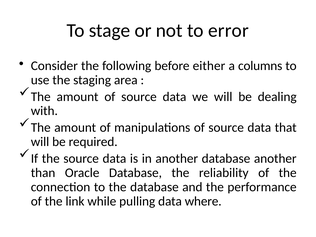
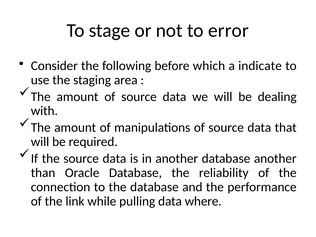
either: either -> which
columns: columns -> indicate
